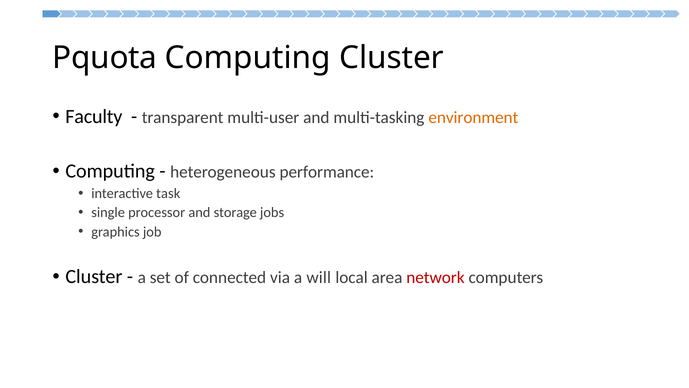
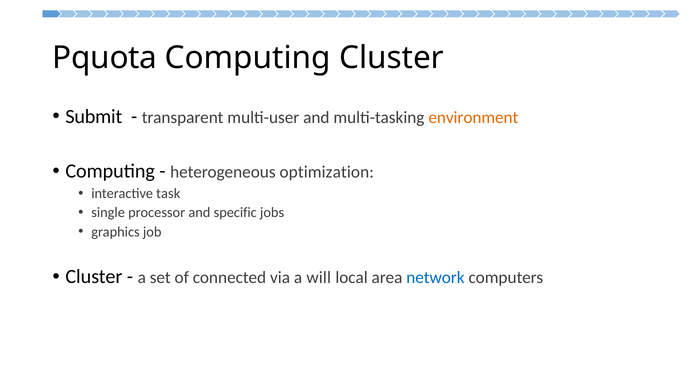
Faculty: Faculty -> Submit
performance: performance -> optimization
storage: storage -> specific
network colour: red -> blue
